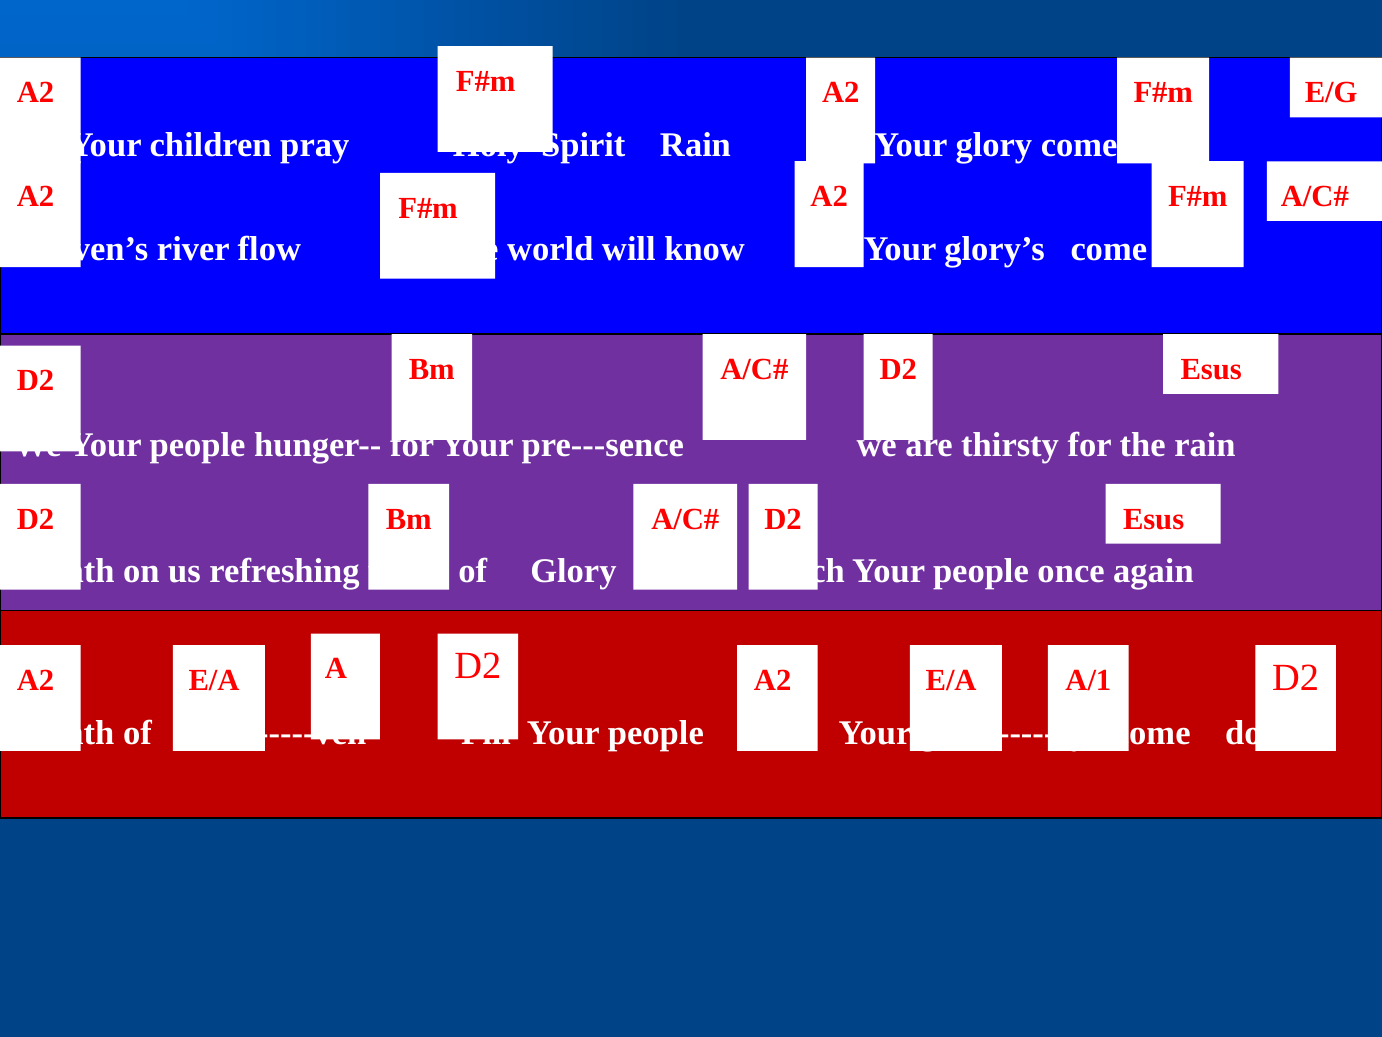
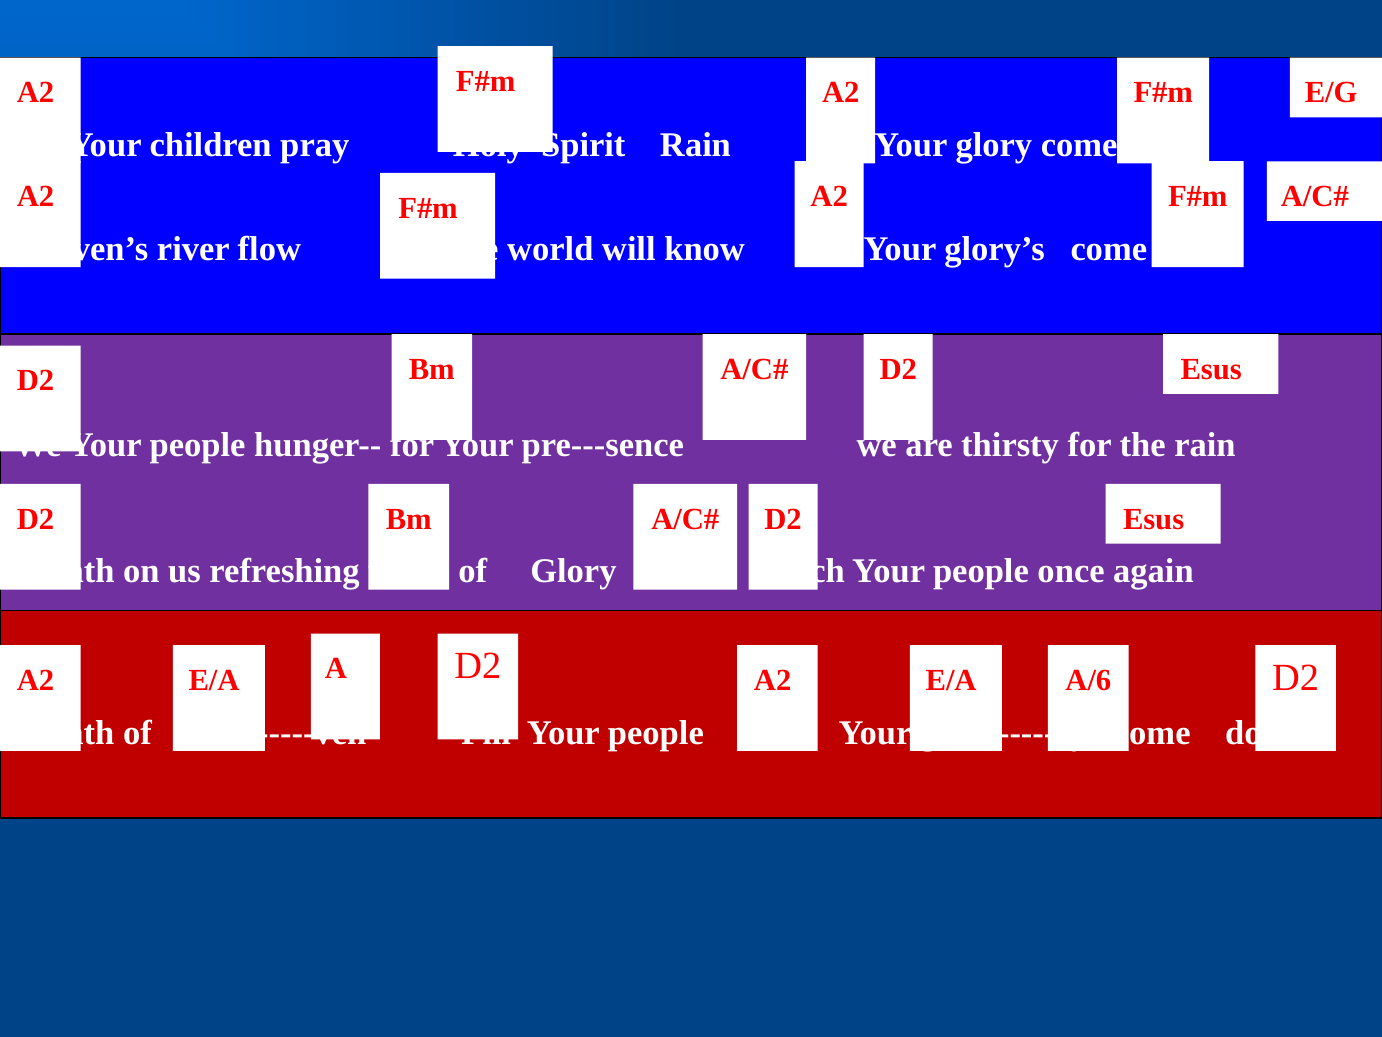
A/1: A/1 -> A/6
